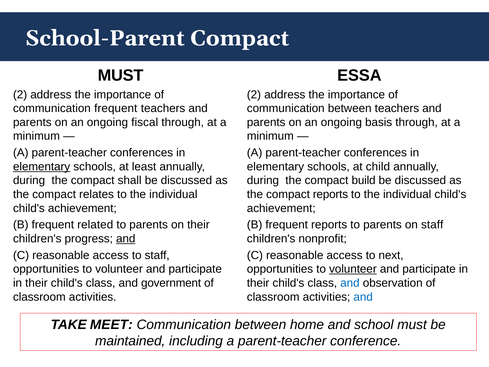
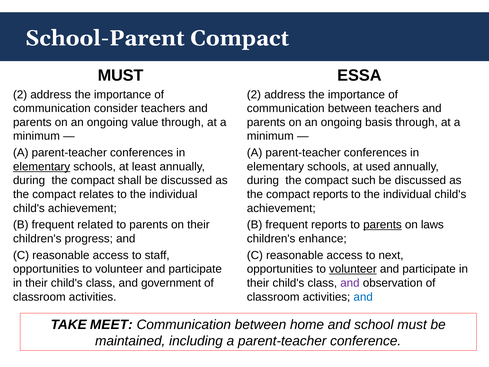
communication frequent: frequent -> consider
fiscal: fiscal -> value
child: child -> used
build: build -> such
parents at (382, 225) underline: none -> present
on staff: staff -> laws
and at (126, 239) underline: present -> none
nonprofit: nonprofit -> enhance
and at (350, 283) colour: blue -> purple
